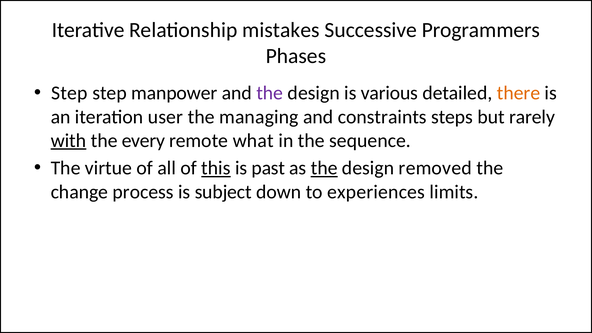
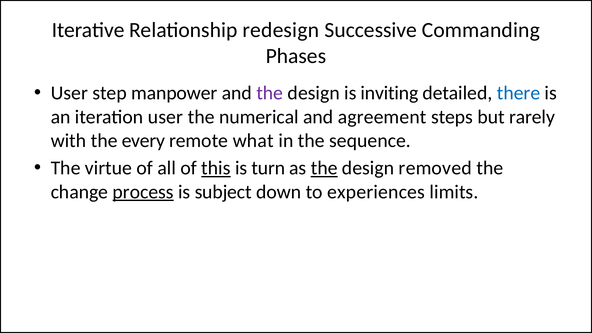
mistakes: mistakes -> redesign
Programmers: Programmers -> Commanding
Step at (69, 93): Step -> User
various: various -> inviting
there colour: orange -> blue
managing: managing -> numerical
constraints: constraints -> agreement
with underline: present -> none
past: past -> turn
process underline: none -> present
